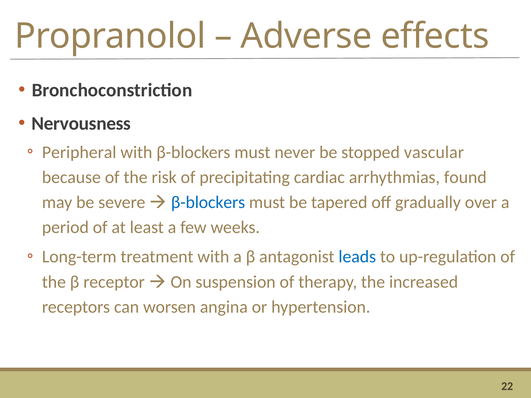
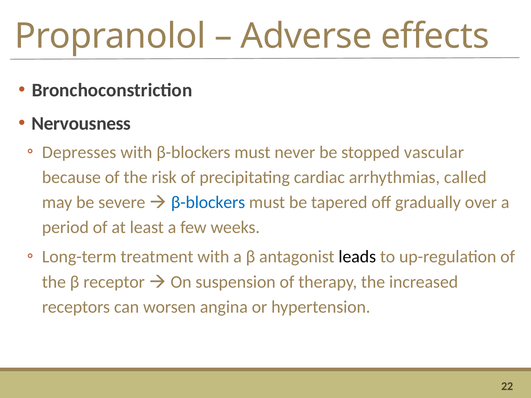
Peripheral: Peripheral -> Depresses
found: found -> called
leads colour: blue -> black
